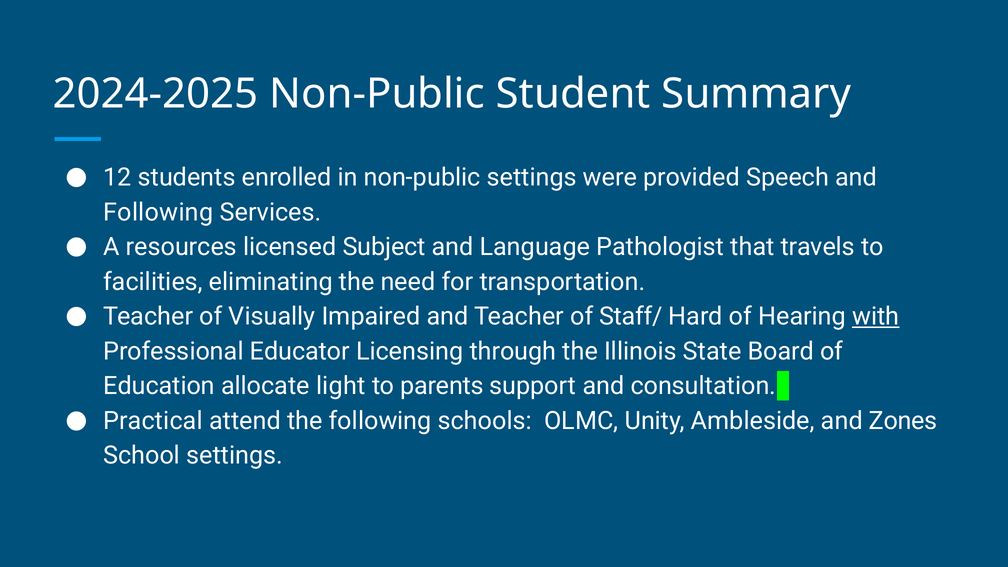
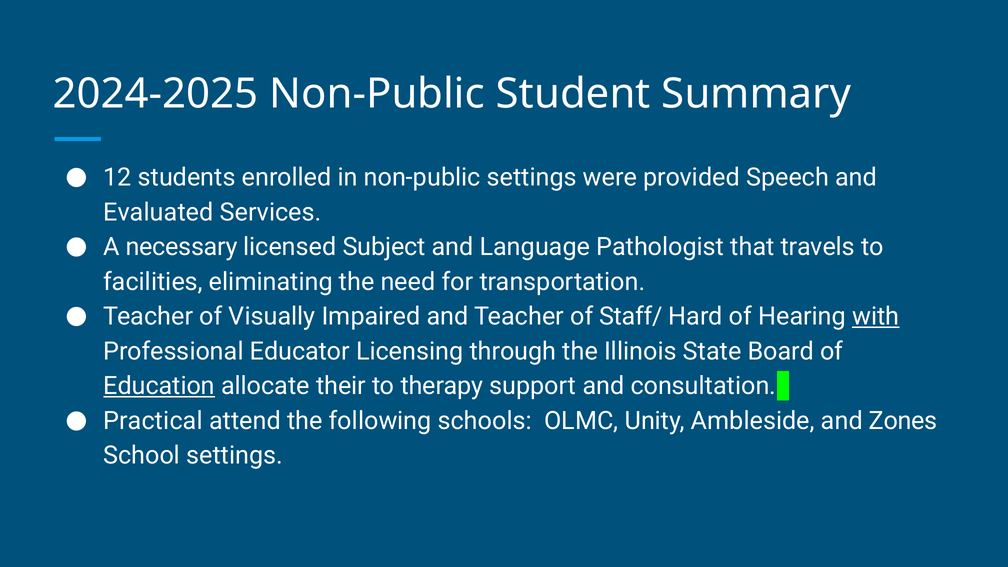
Following at (158, 212): Following -> Evaluated
resources: resources -> necessary
Education underline: none -> present
light: light -> their
parents: parents -> therapy
